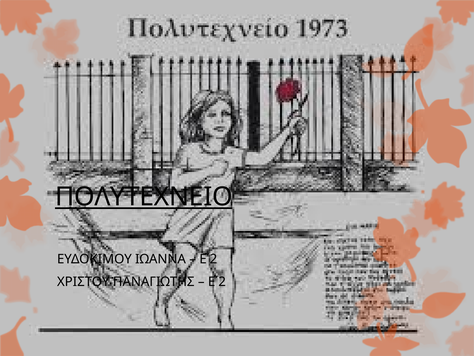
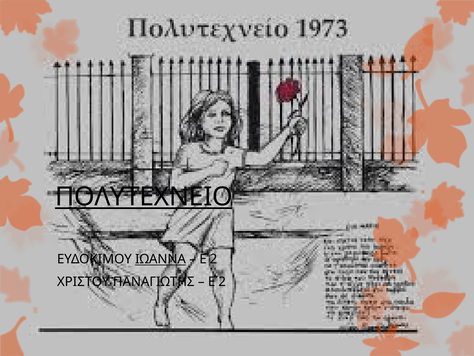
ΙΩΑΝΝΑ underline: none -> present
